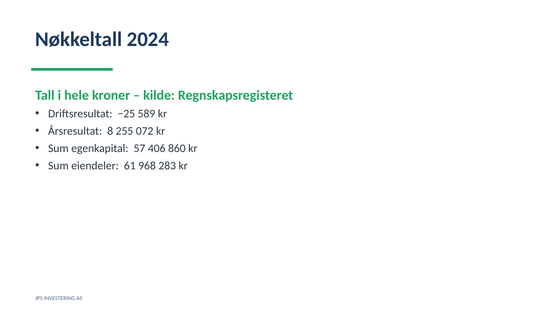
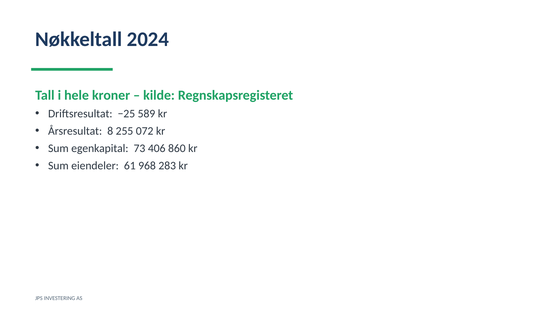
57: 57 -> 73
